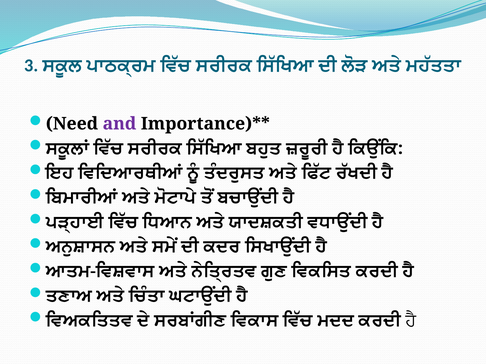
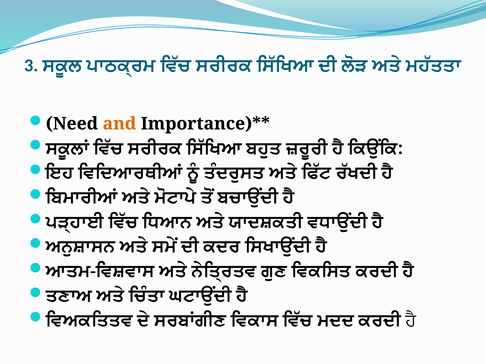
and colour: purple -> orange
